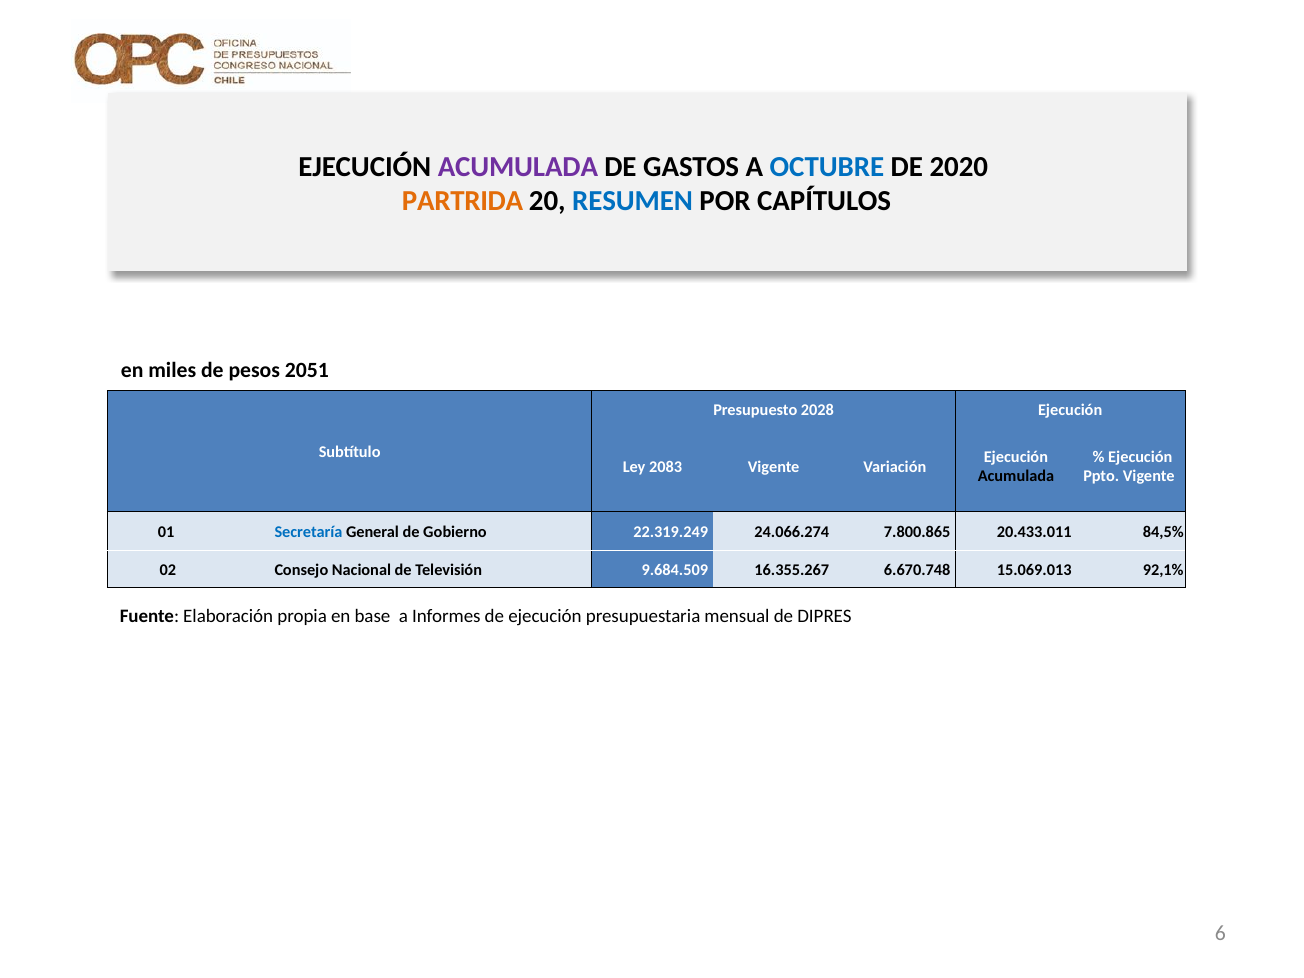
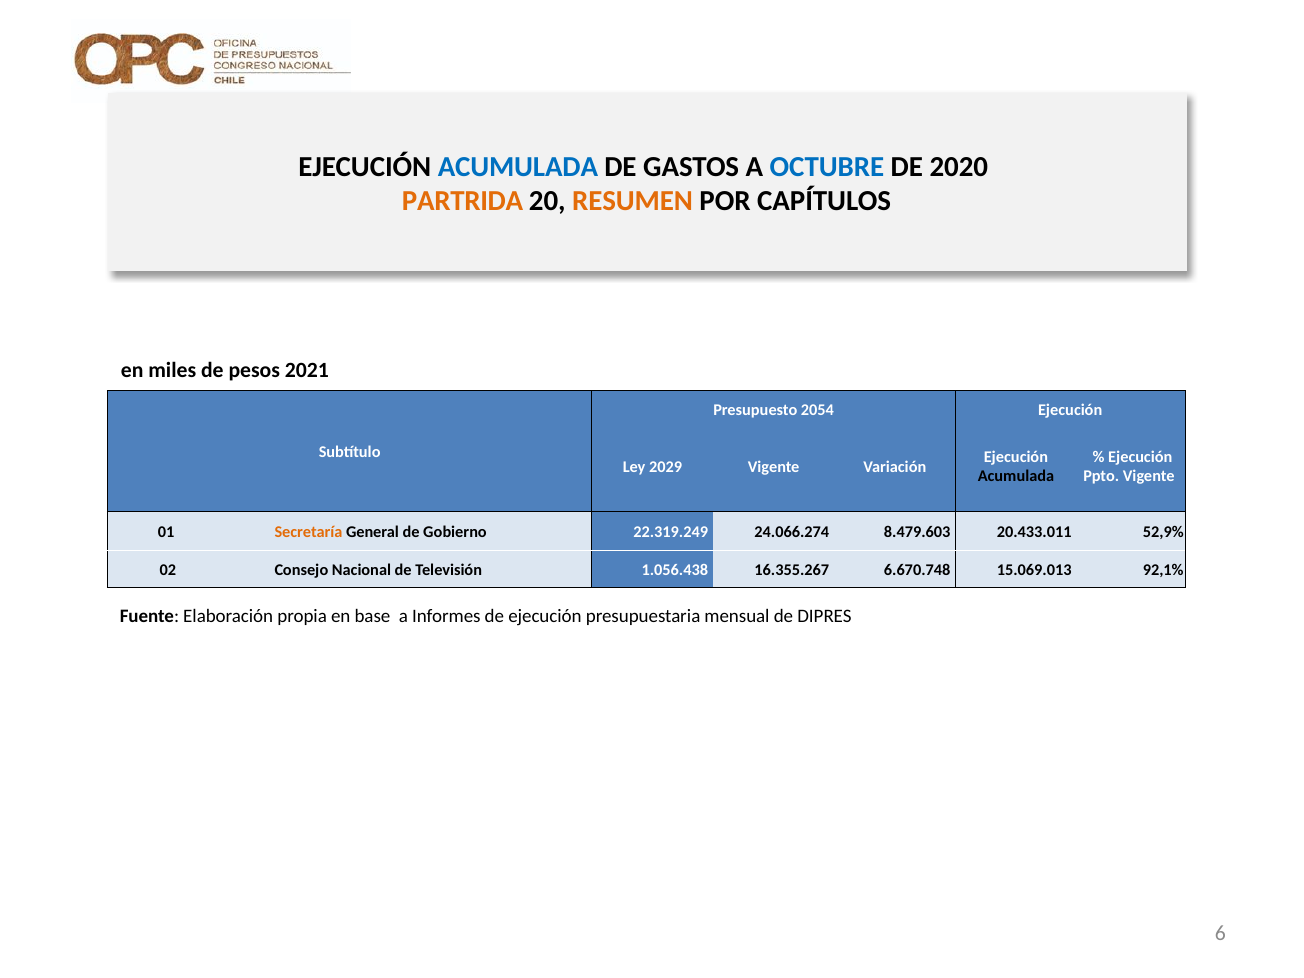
ACUMULADA at (518, 167) colour: purple -> blue
RESUMEN colour: blue -> orange
2051: 2051 -> 2021
2028: 2028 -> 2054
2083: 2083 -> 2029
Secretaría colour: blue -> orange
7.800.865: 7.800.865 -> 8.479.603
84,5%: 84,5% -> 52,9%
9.684.509: 9.684.509 -> 1.056.438
